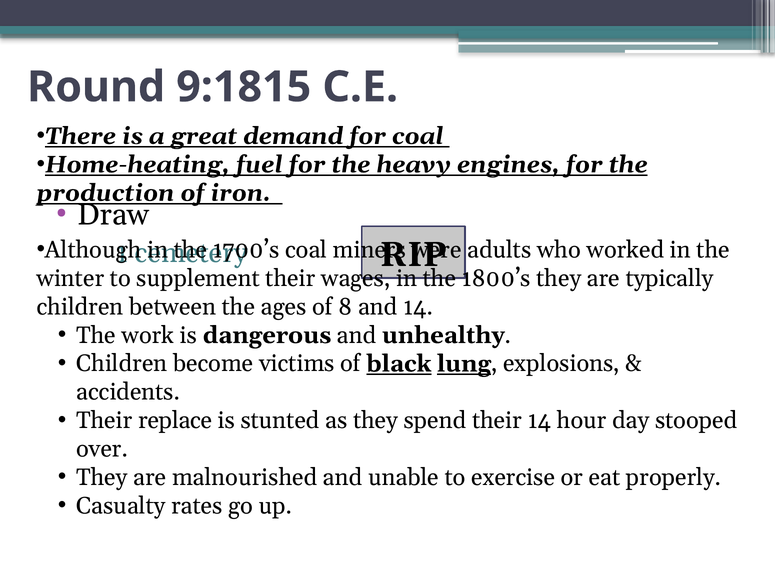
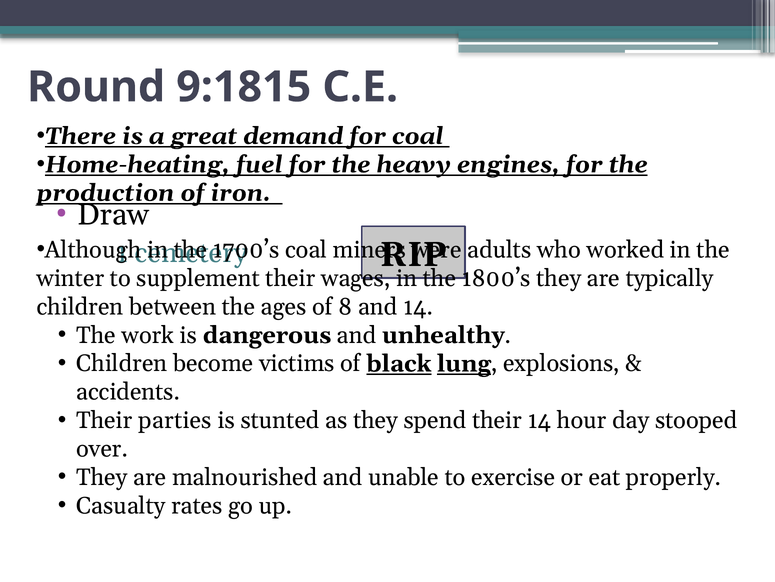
replace: replace -> parties
